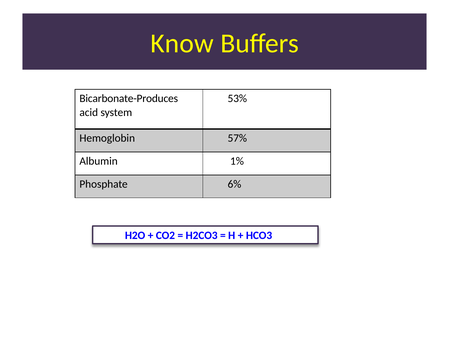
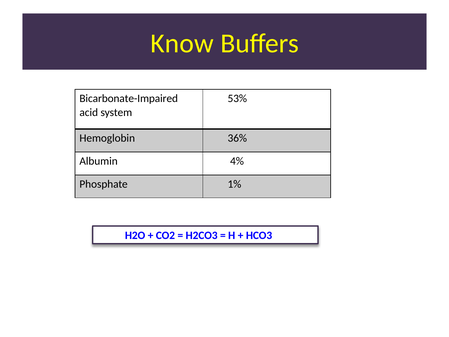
Bicarbonate-Produces: Bicarbonate-Produces -> Bicarbonate-Impaired
57%: 57% -> 36%
1%: 1% -> 4%
6%: 6% -> 1%
